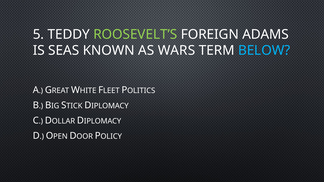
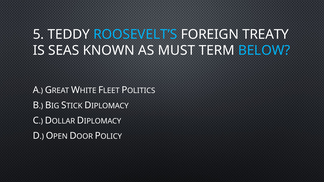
ROOSEVELT’S colour: light green -> light blue
ADAMS: ADAMS -> TREATY
WARS: WARS -> MUST
